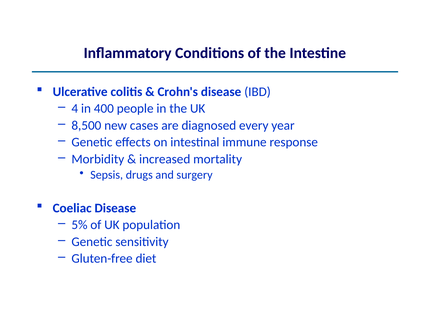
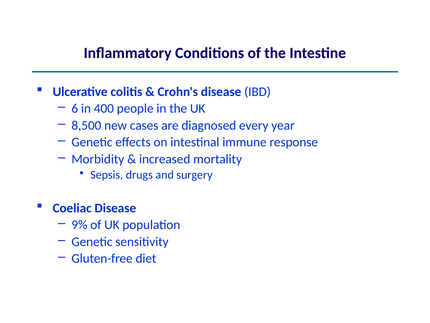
4: 4 -> 6
5%: 5% -> 9%
